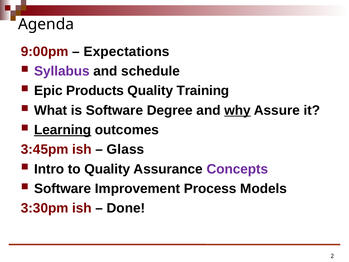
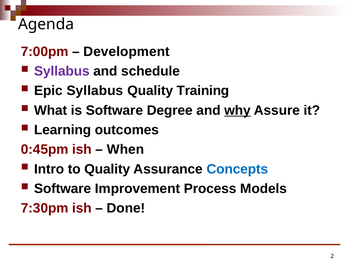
9:00pm: 9:00pm -> 7:00pm
Expectations: Expectations -> Development
Epic Products: Products -> Syllabus
Learning underline: present -> none
3:45pm: 3:45pm -> 0:45pm
Glass: Glass -> When
Concepts colour: purple -> blue
3:30pm: 3:30pm -> 7:30pm
